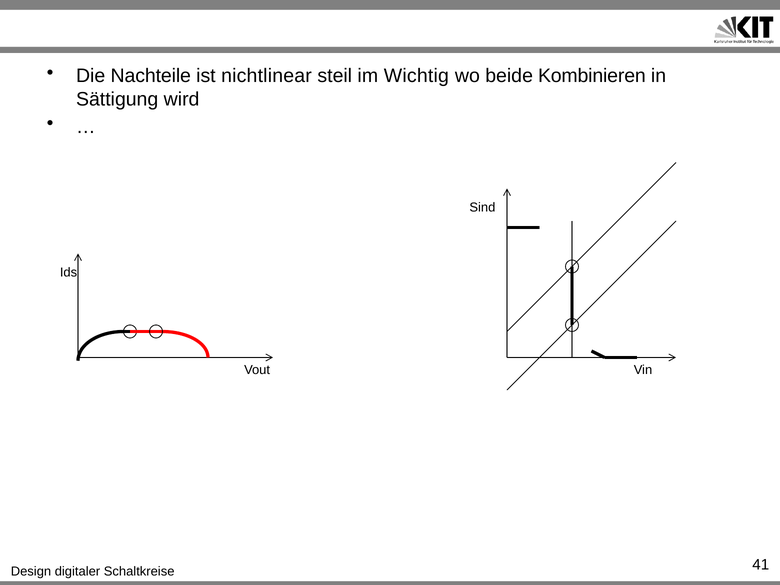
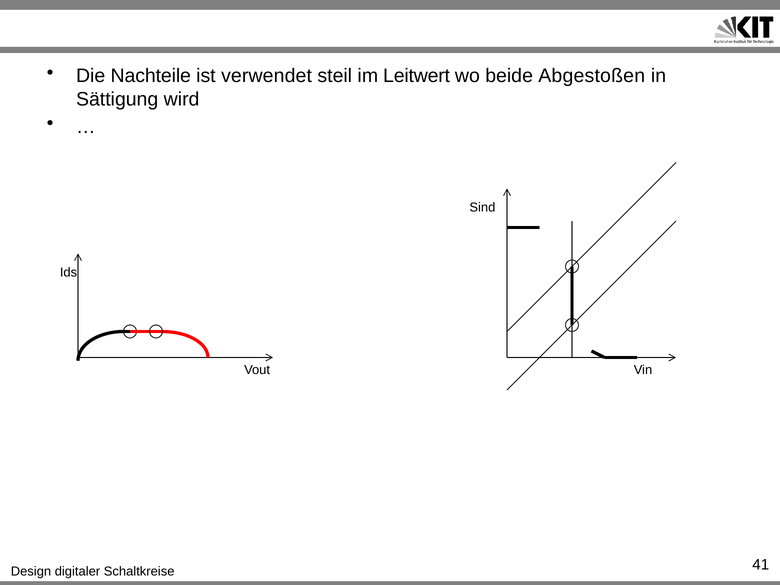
nichtlinear: nichtlinear -> verwendet
Wichtig: Wichtig -> Leitwert
Kombinieren: Kombinieren -> Abgestoßen
